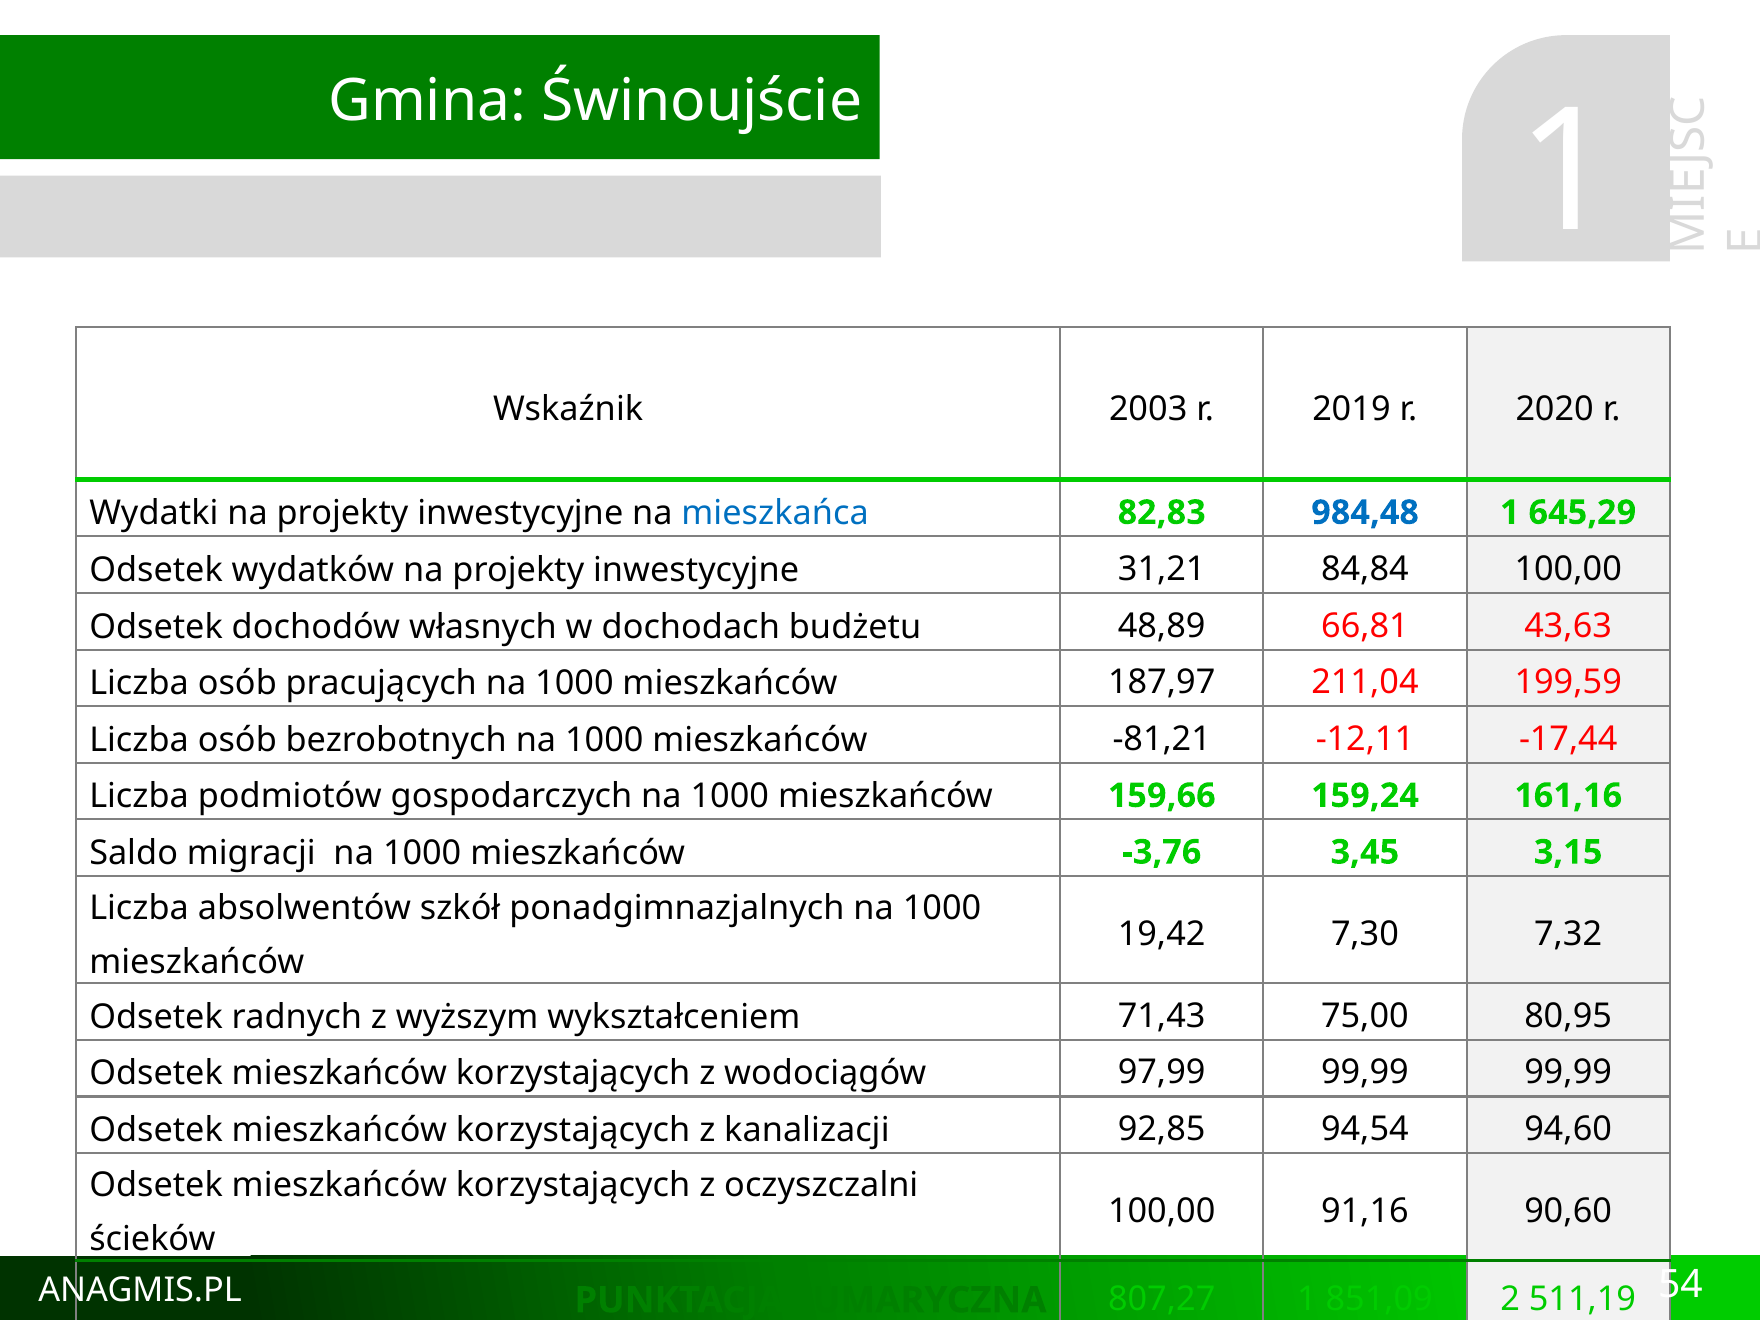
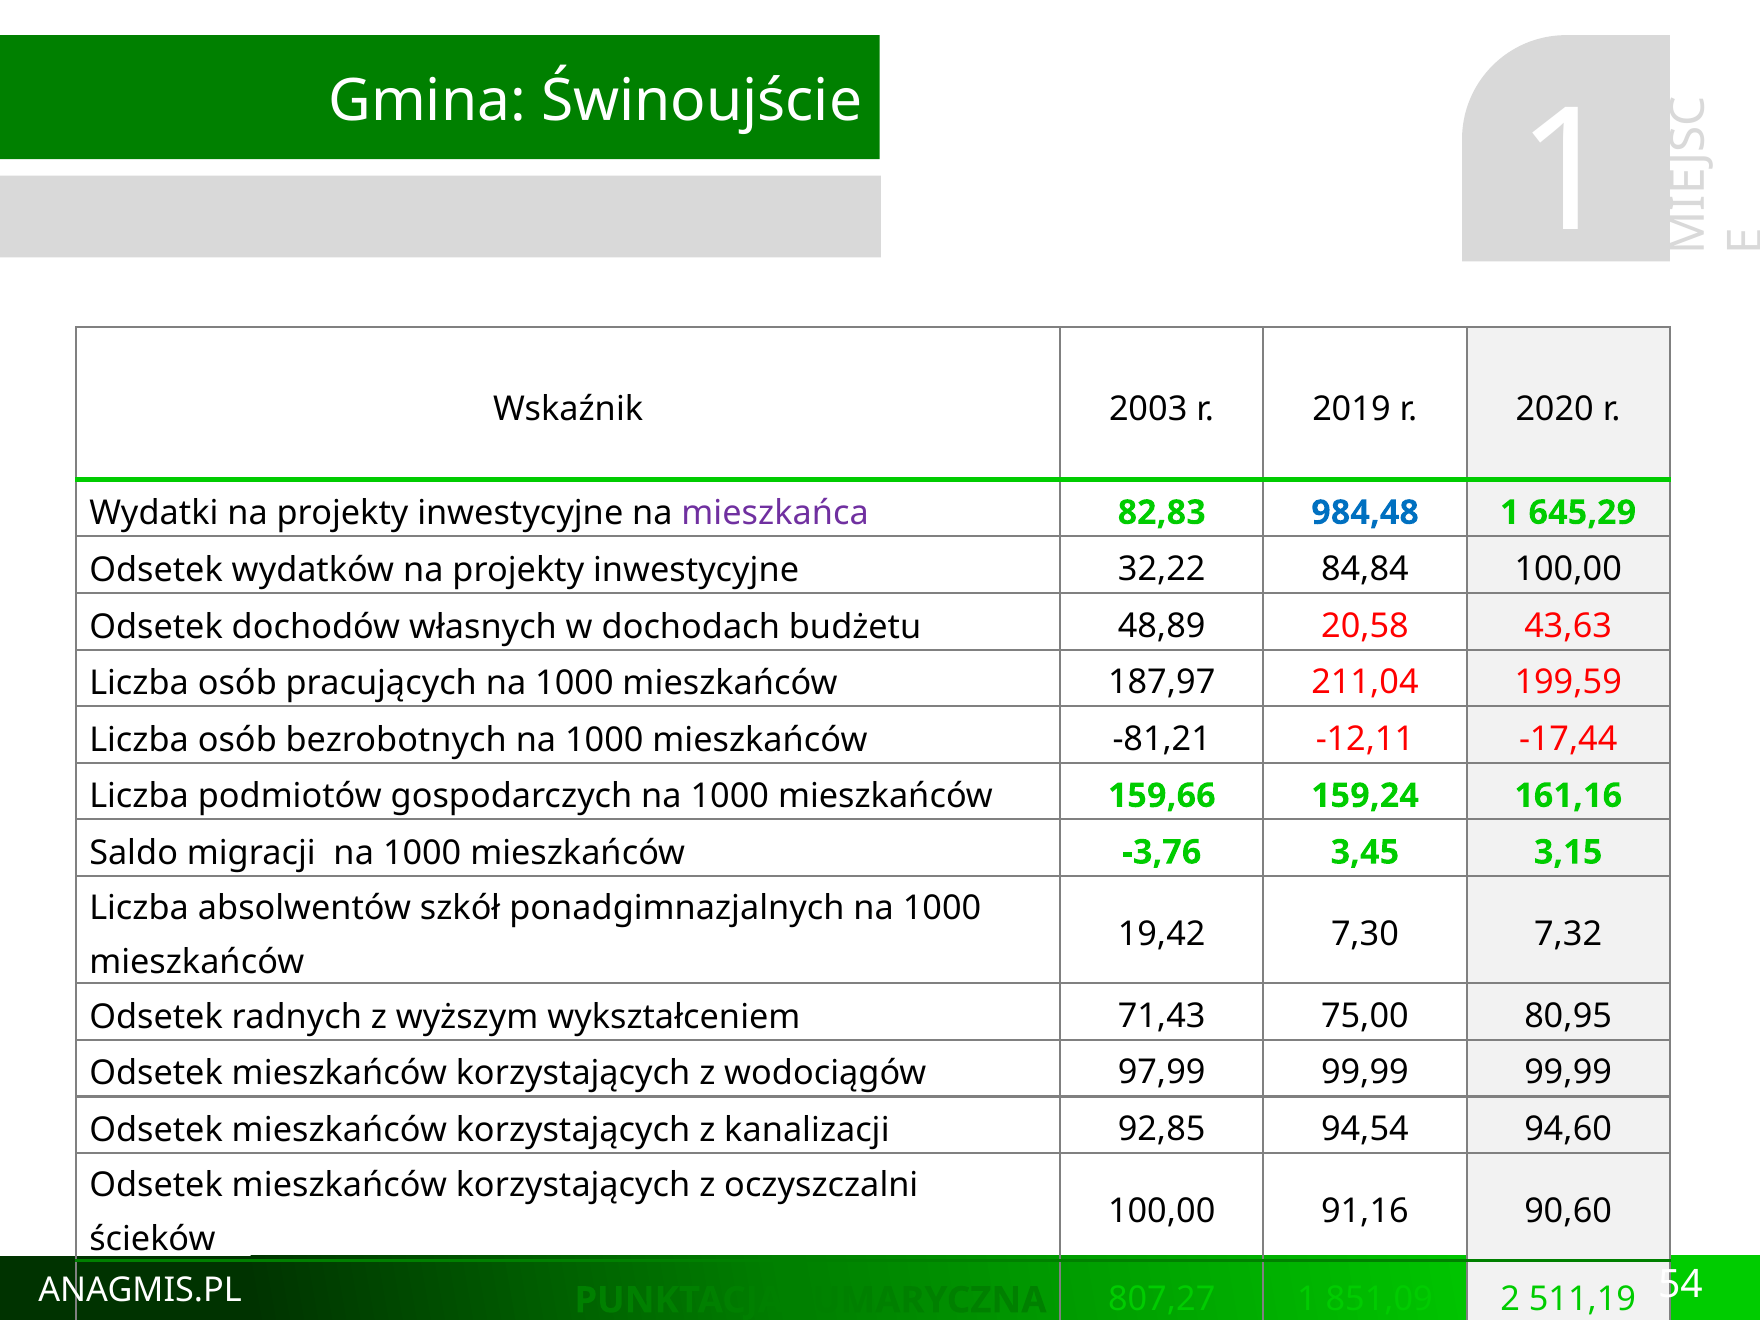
mieszkańca colour: blue -> purple
31,21: 31,21 -> 32,22
66,81: 66,81 -> 20,58
